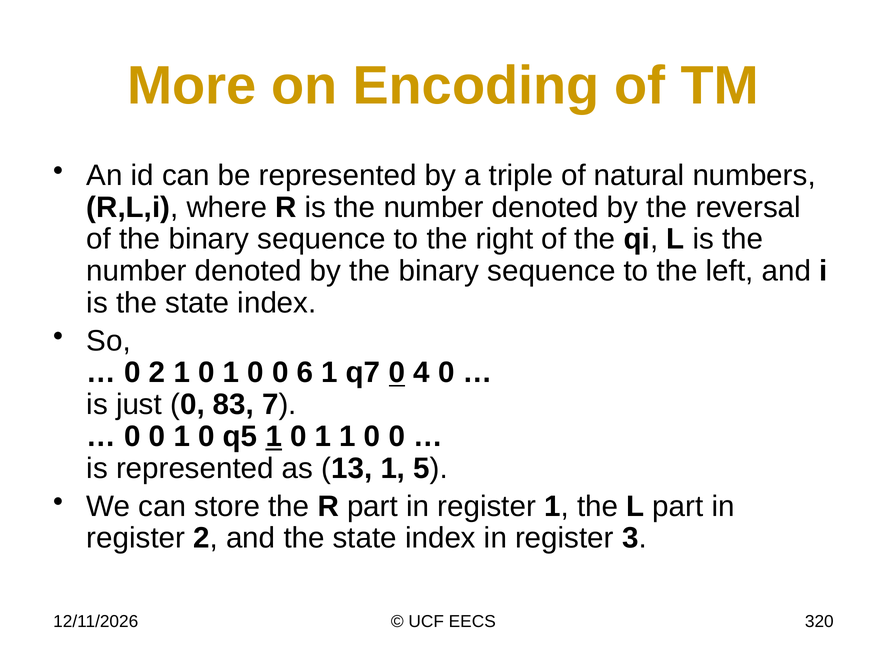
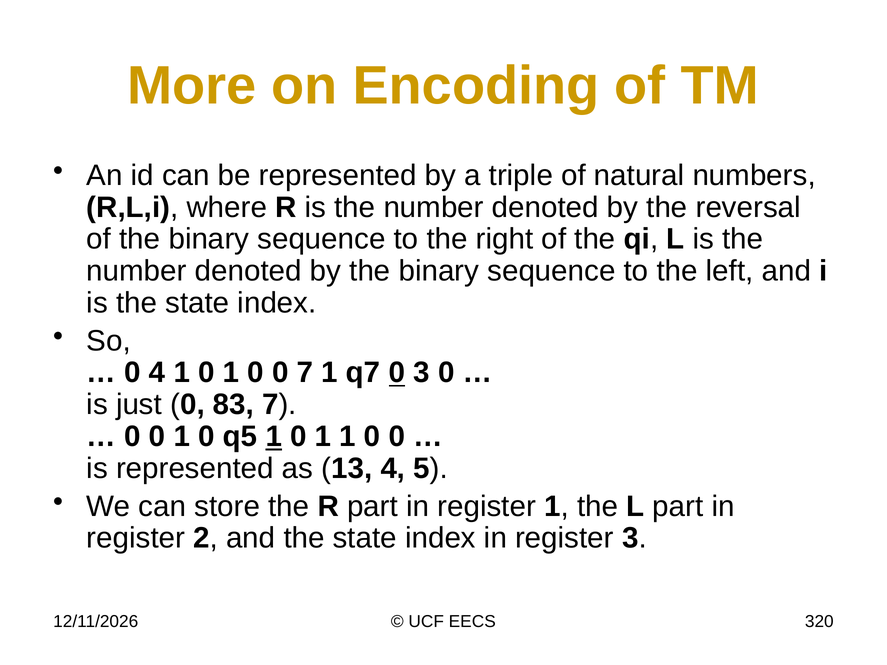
0 2: 2 -> 4
0 6: 6 -> 7
0 4: 4 -> 3
13 1: 1 -> 4
